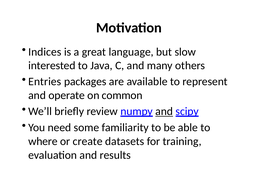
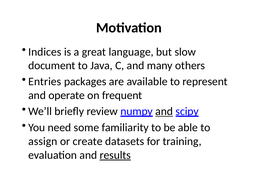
interested: interested -> document
common: common -> frequent
where: where -> assign
results underline: none -> present
